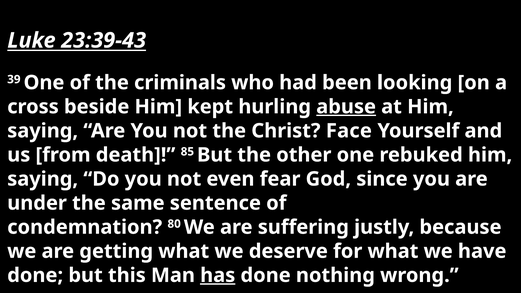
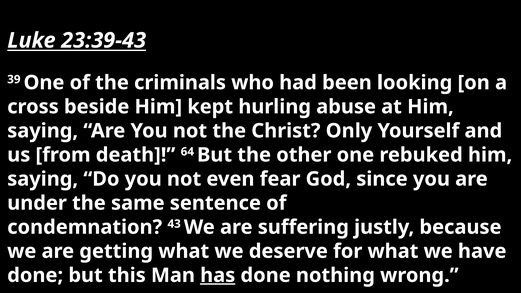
abuse underline: present -> none
Face: Face -> Only
85: 85 -> 64
80: 80 -> 43
